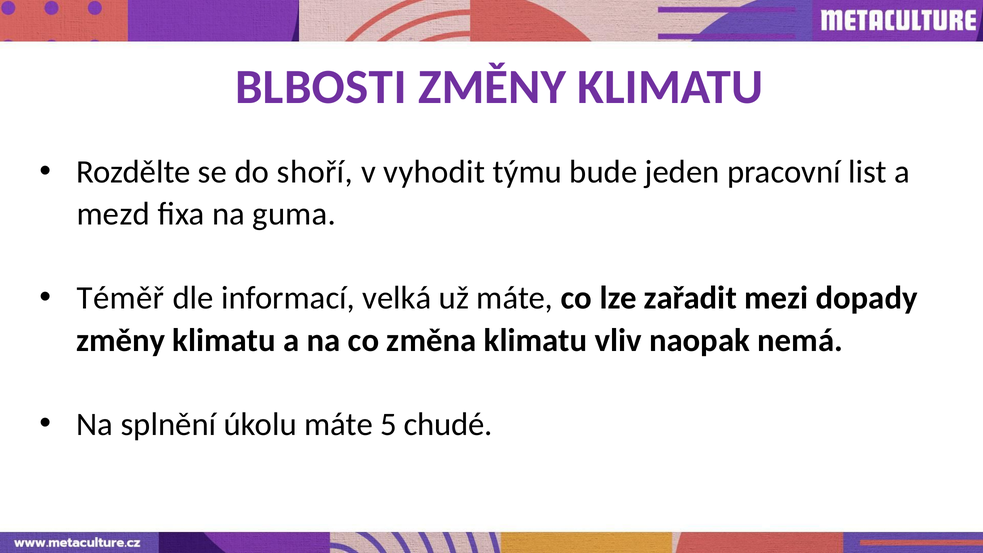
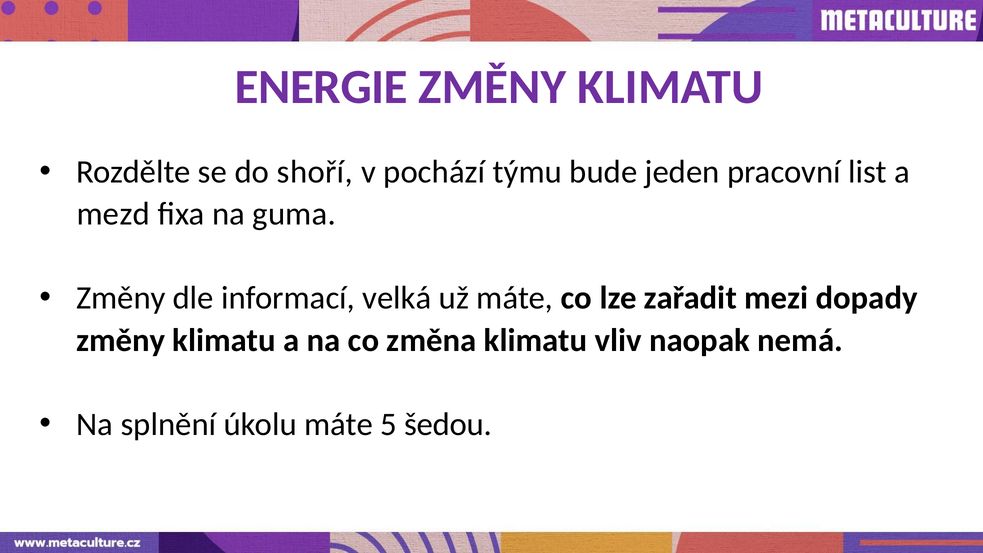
BLBOSTI: BLBOSTI -> ENERGIE
vyhodit: vyhodit -> pochází
Téměř at (121, 298): Téměř -> Změny
chudé: chudé -> šedou
